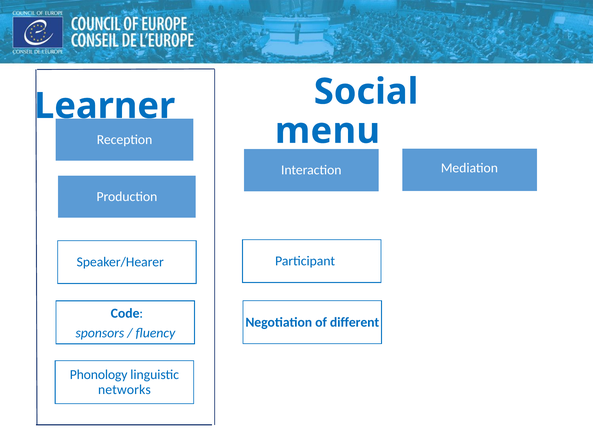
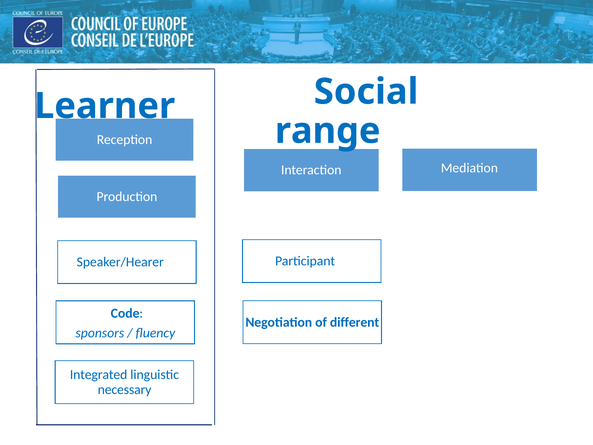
menu: menu -> range
Phonology: Phonology -> Integrated
networks: networks -> necessary
